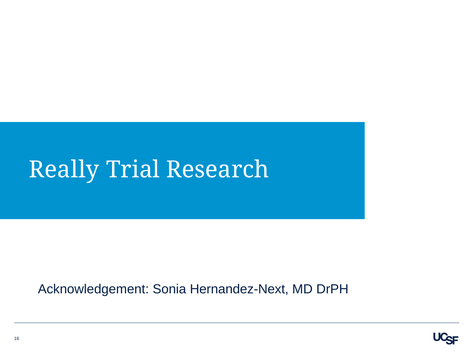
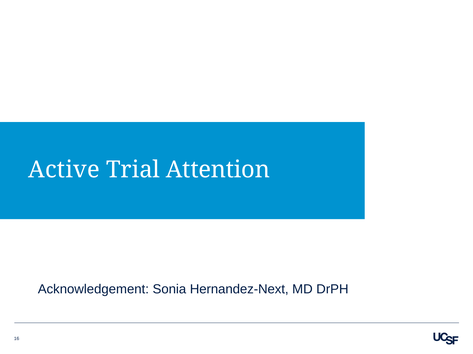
Really: Really -> Active
Research: Research -> Attention
